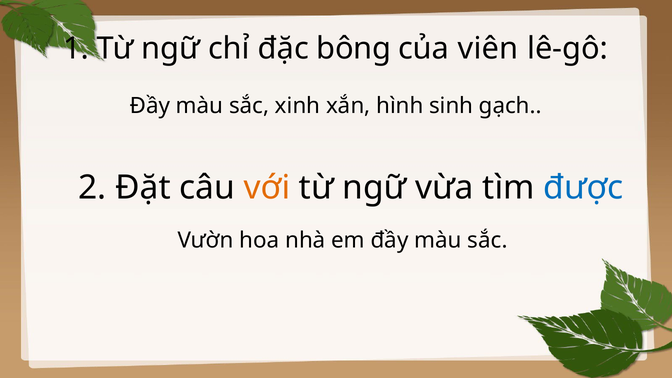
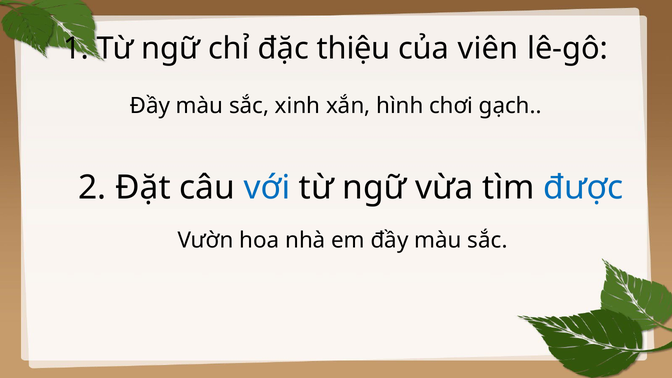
bông: bông -> thiệu
sinh: sinh -> chơi
với colour: orange -> blue
